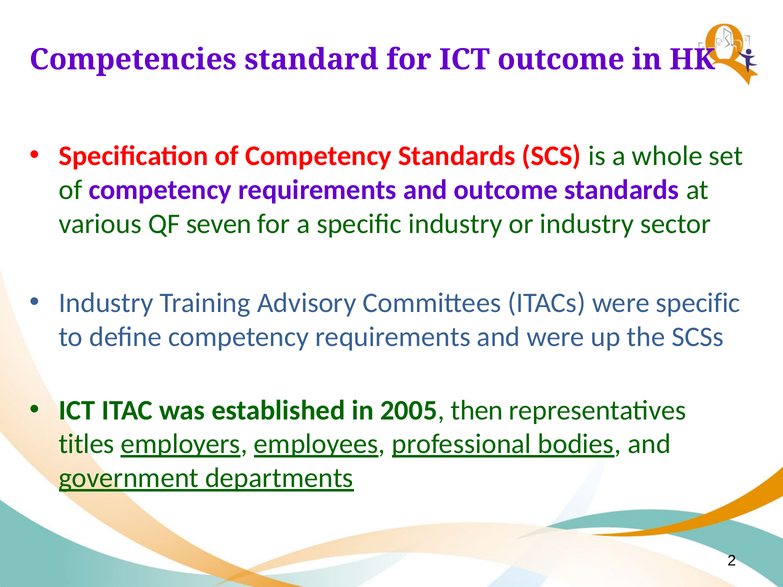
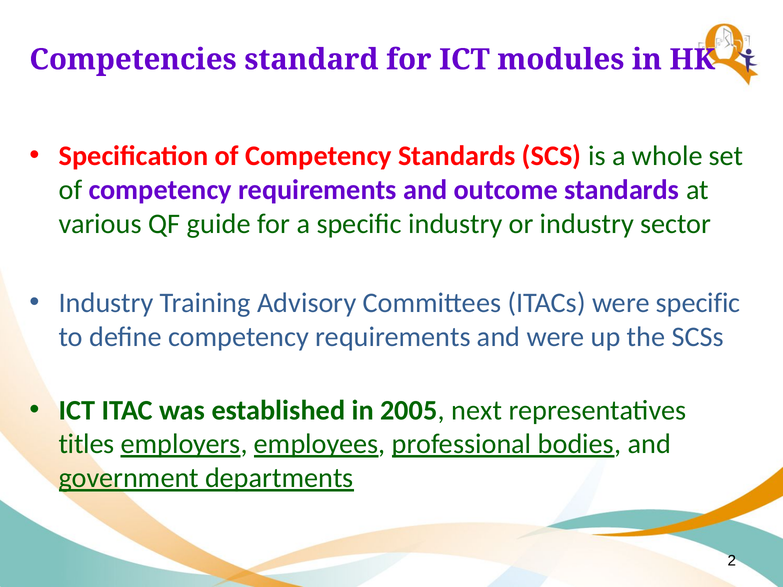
ICT outcome: outcome -> modules
seven: seven -> guide
then: then -> next
